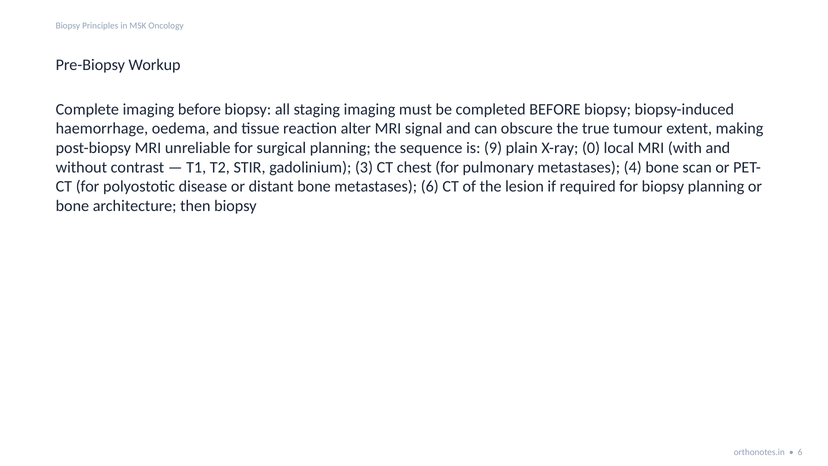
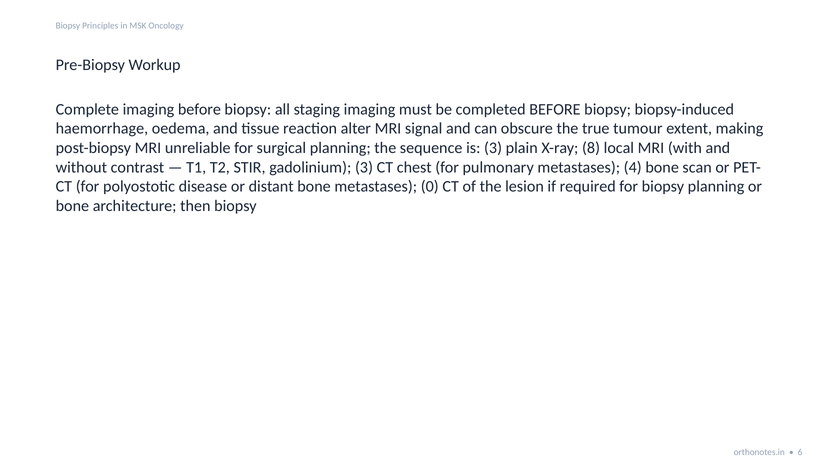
is 9: 9 -> 3
0: 0 -> 8
metastases 6: 6 -> 0
